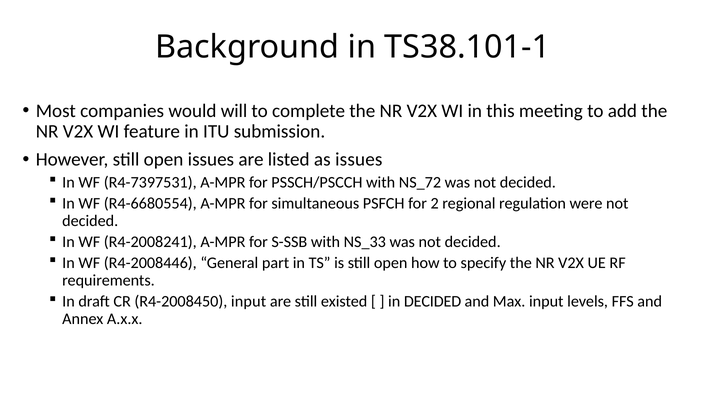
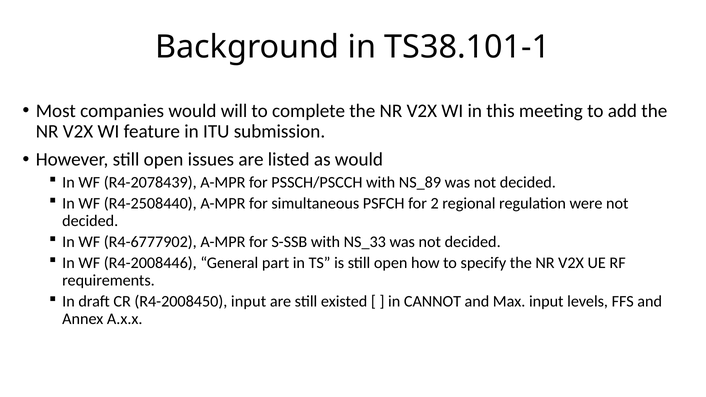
as issues: issues -> would
R4-7397531: R4-7397531 -> R4-2078439
NS_72: NS_72 -> NS_89
R4-6680554: R4-6680554 -> R4-2508440
R4-2008241: R4-2008241 -> R4-6777902
in DECIDED: DECIDED -> CANNOT
